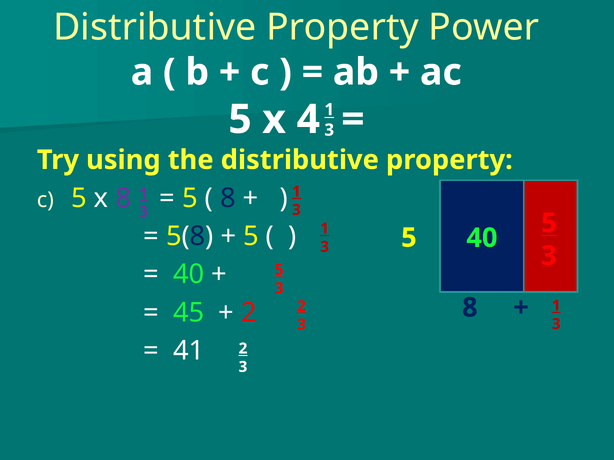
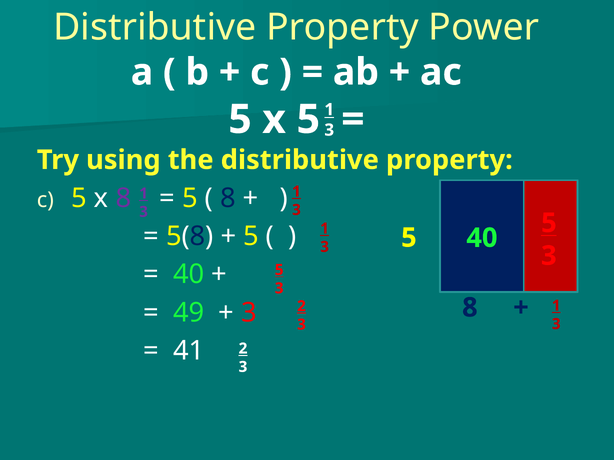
x 4: 4 -> 5
45: 45 -> 49
2 at (249, 313): 2 -> 3
